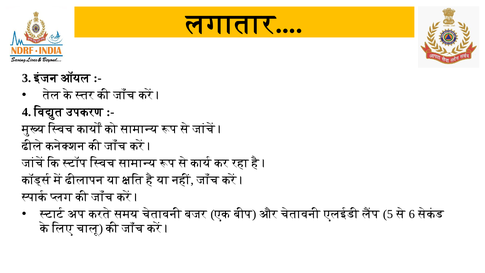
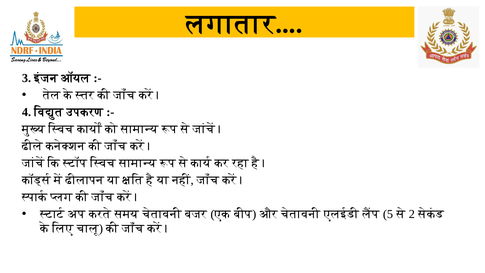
6: 6 -> 2
